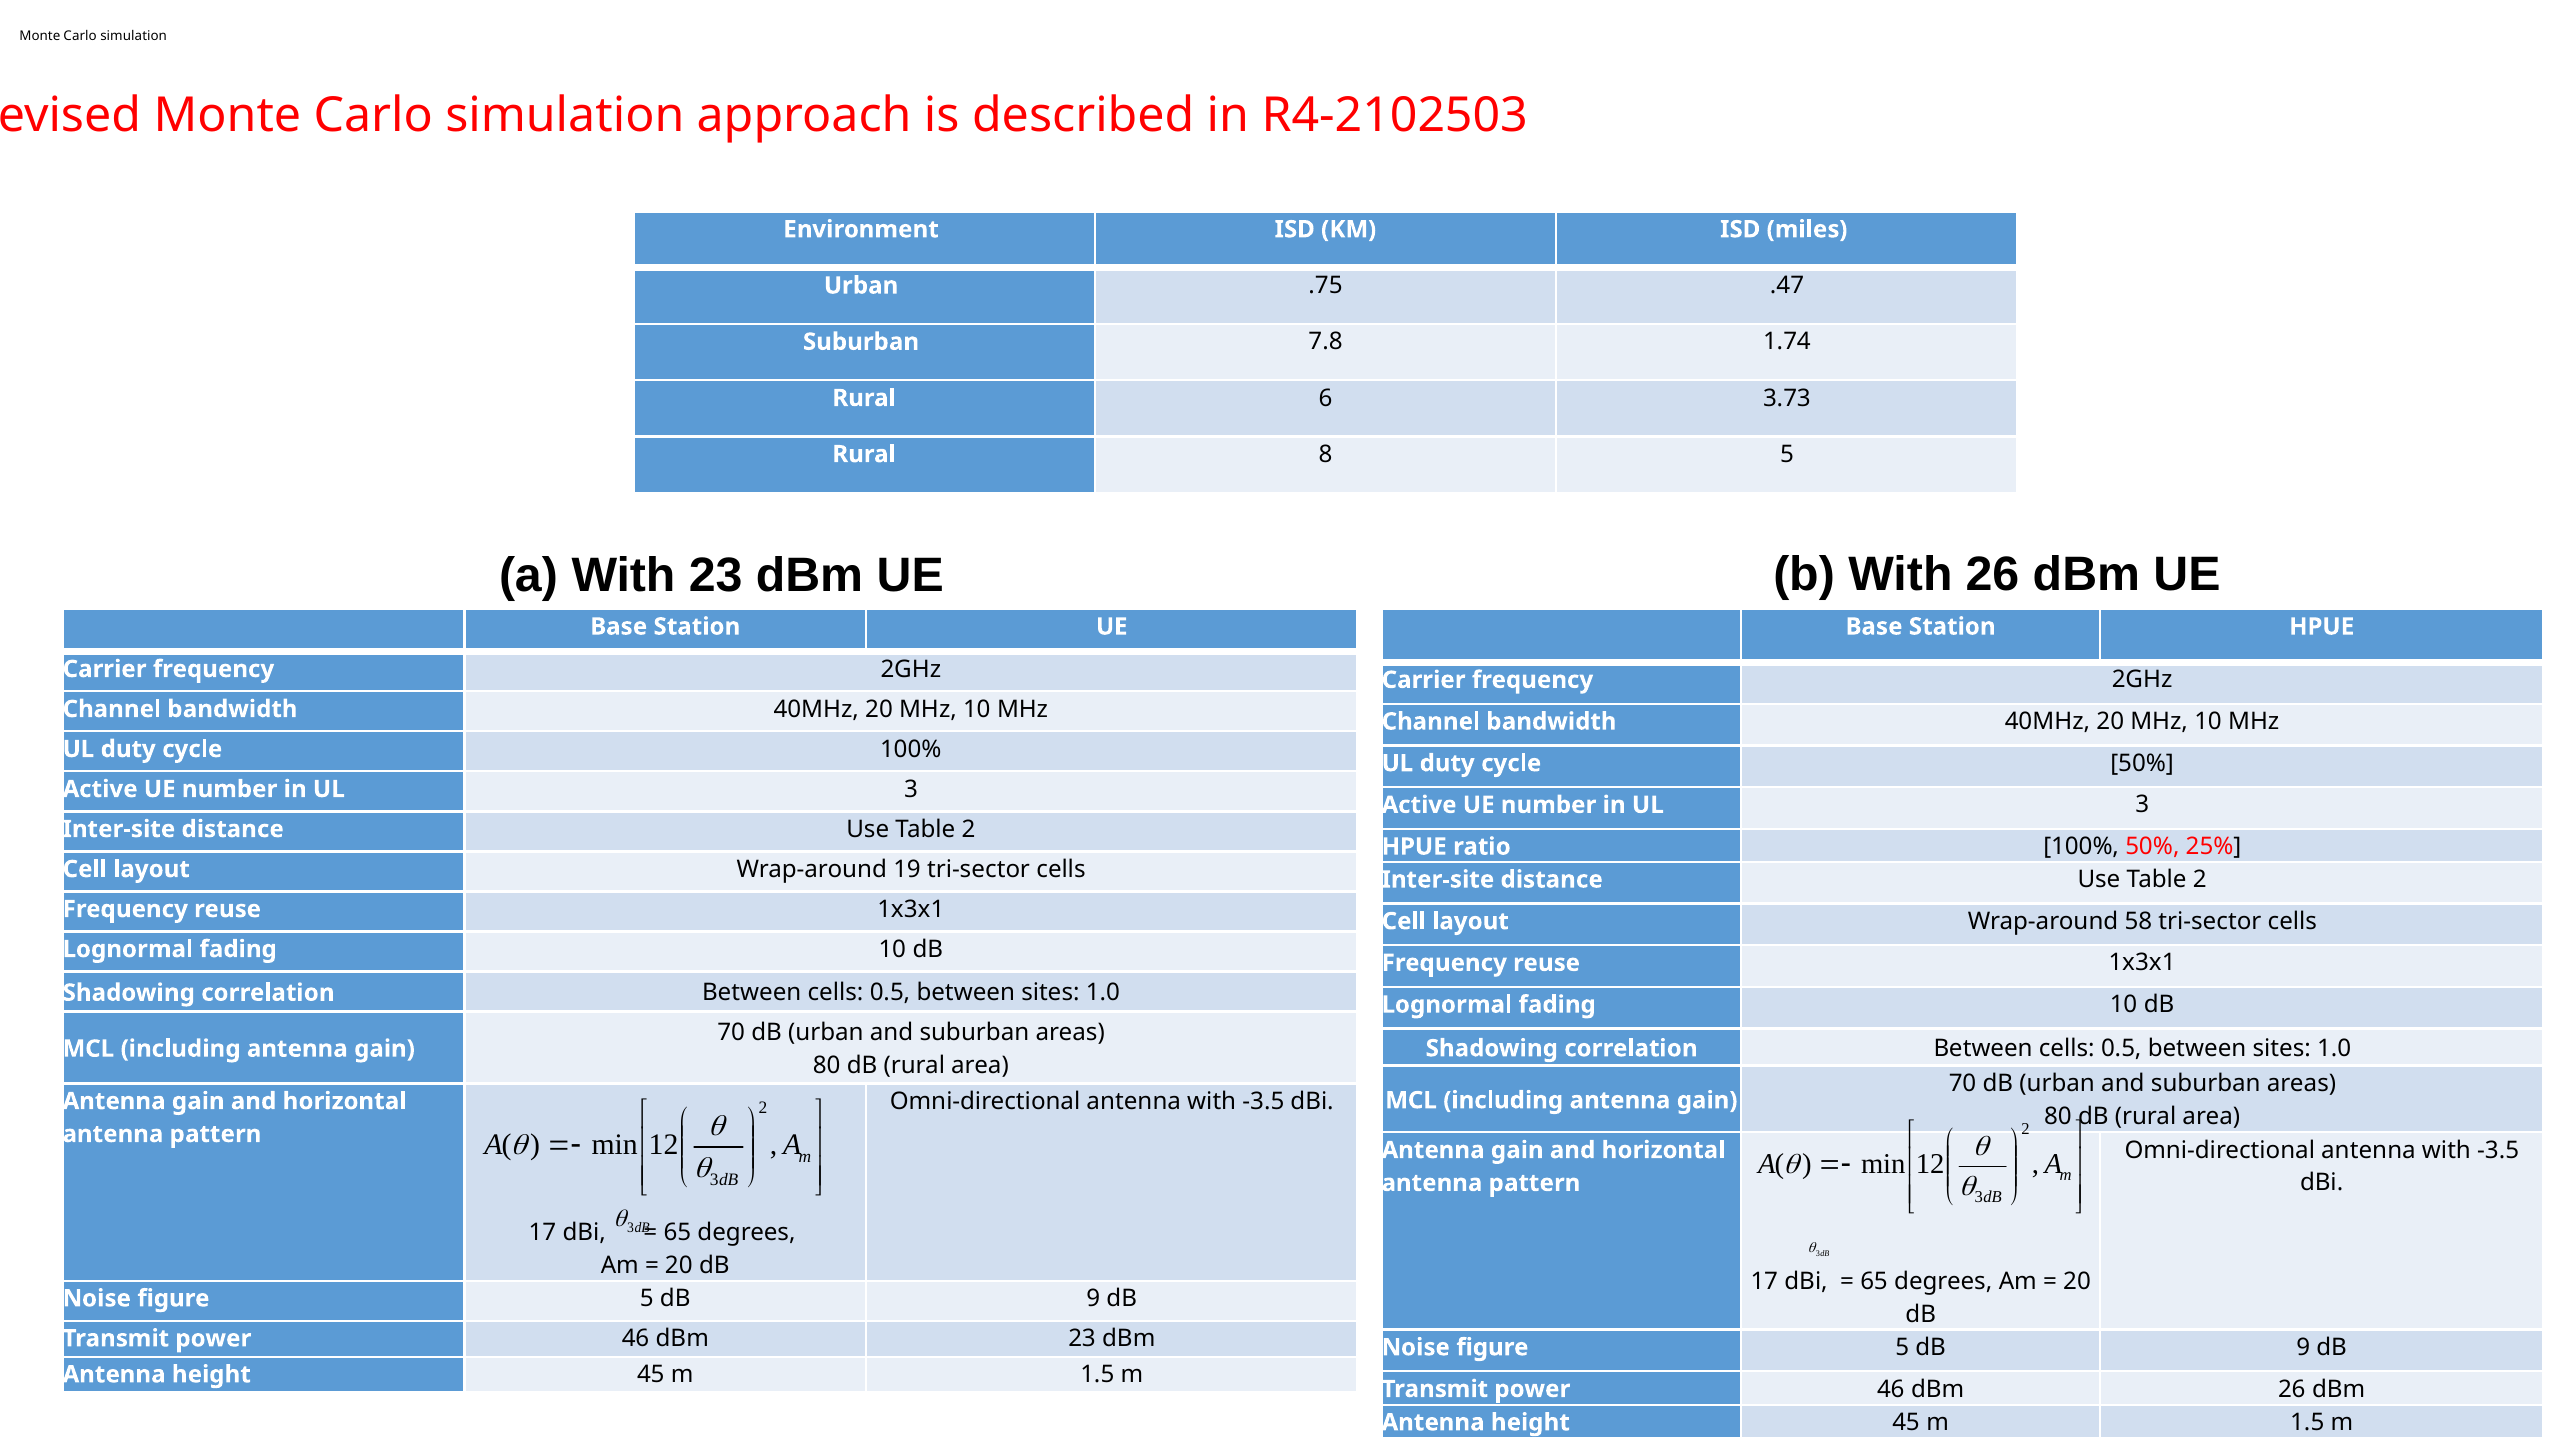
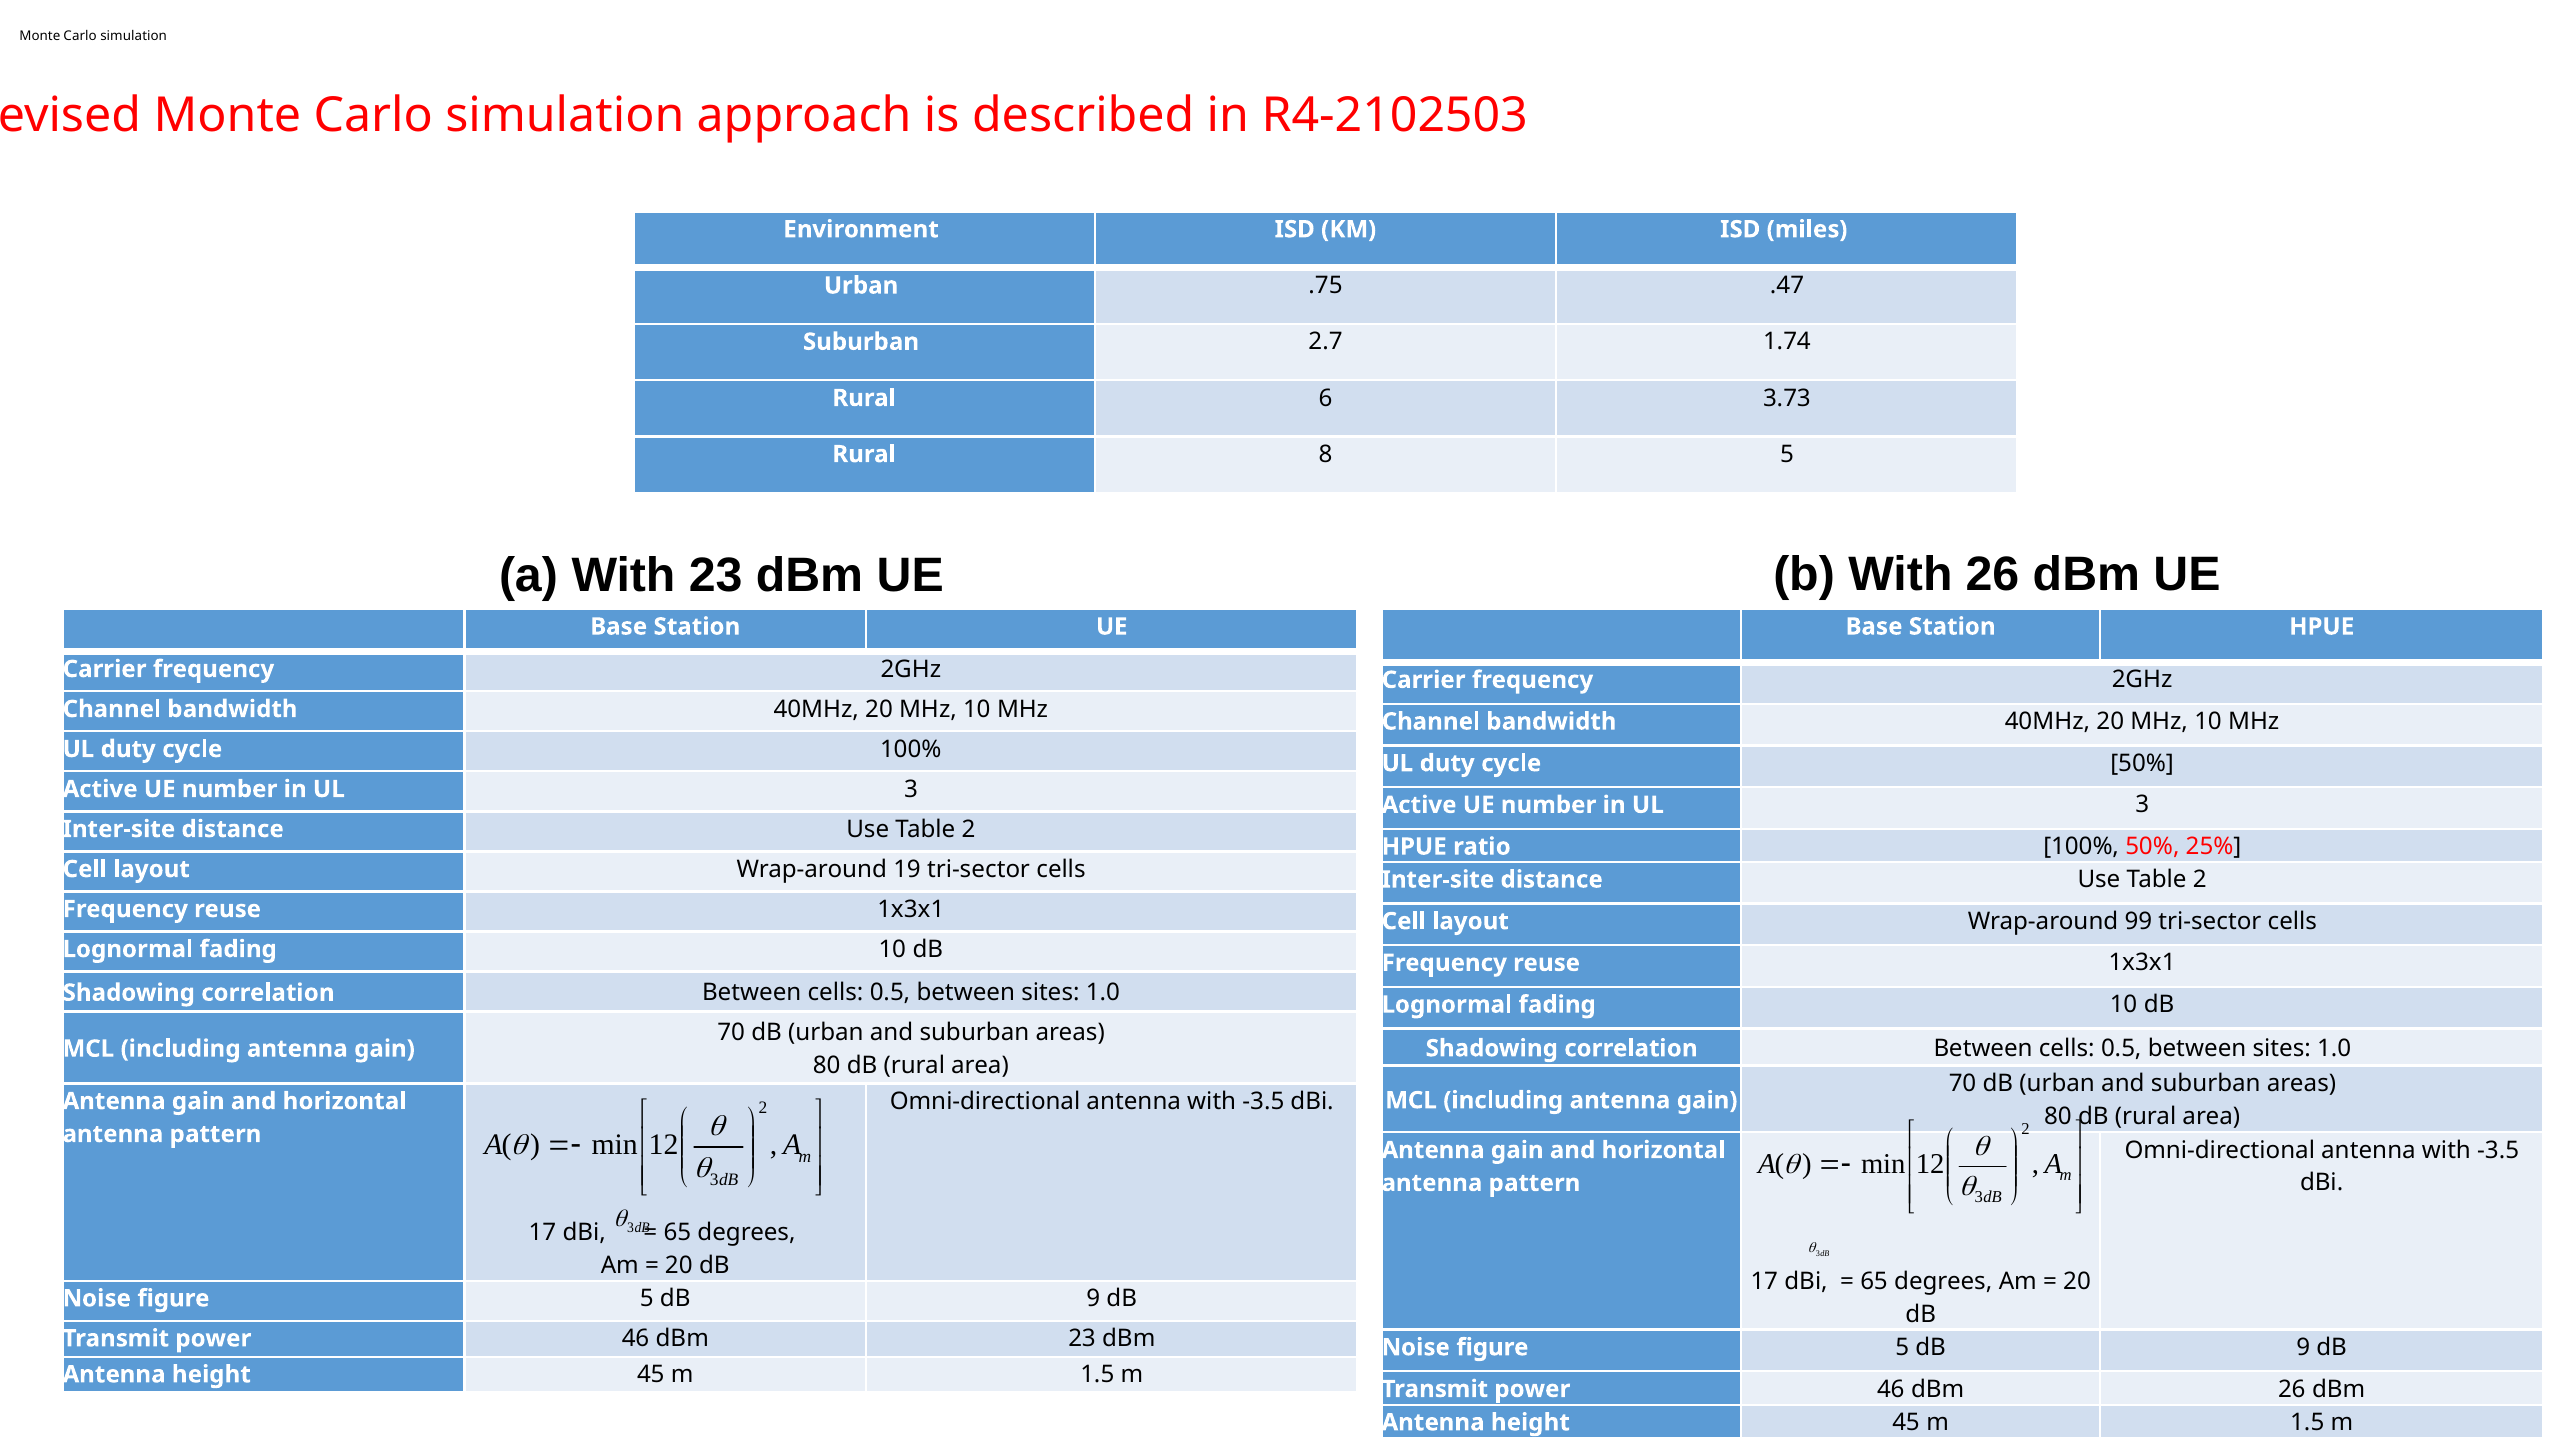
7.8: 7.8 -> 2.7
58: 58 -> 99
